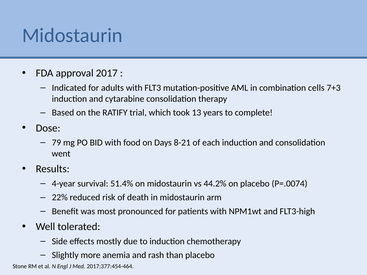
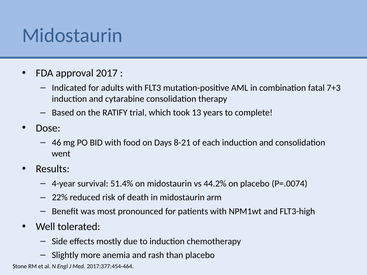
cells: cells -> fatal
79: 79 -> 46
